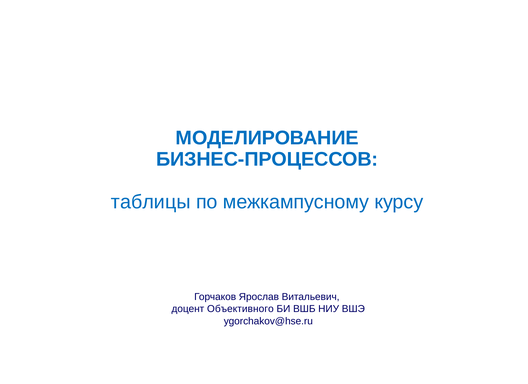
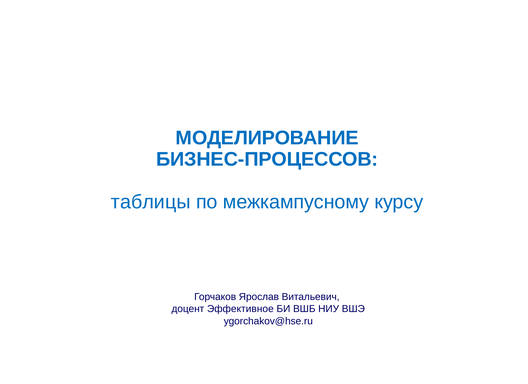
Объективного: Объективного -> Эффективное
